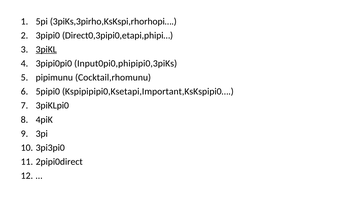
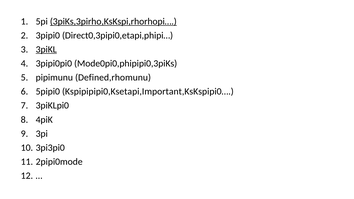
3piKs,3pirho,KsKspi,rhorhopi… underline: none -> present
Input0pi0,phipipi0,3piKs: Input0pi0,phipipi0,3piKs -> Mode0pi0,phipipi0,3piKs
Cocktail,rhomunu: Cocktail,rhomunu -> Defined,rhomunu
2pipi0direct: 2pipi0direct -> 2pipi0mode
